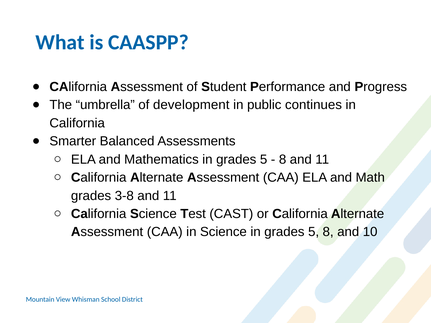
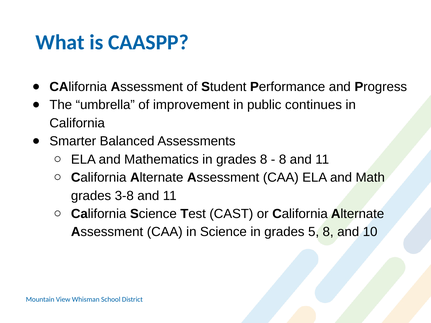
development: development -> improvement
Mathematics in grades 5: 5 -> 8
